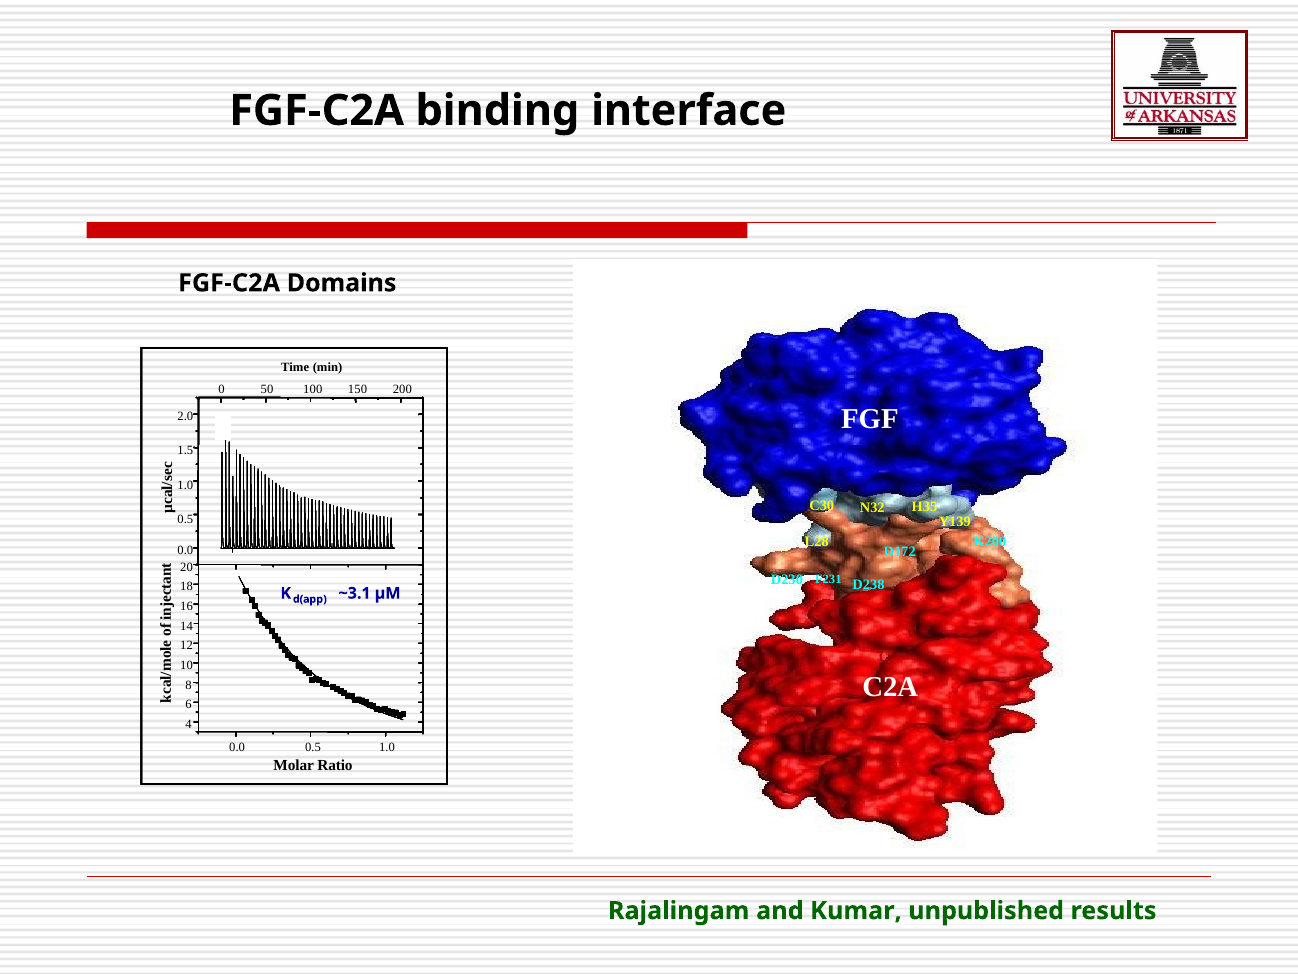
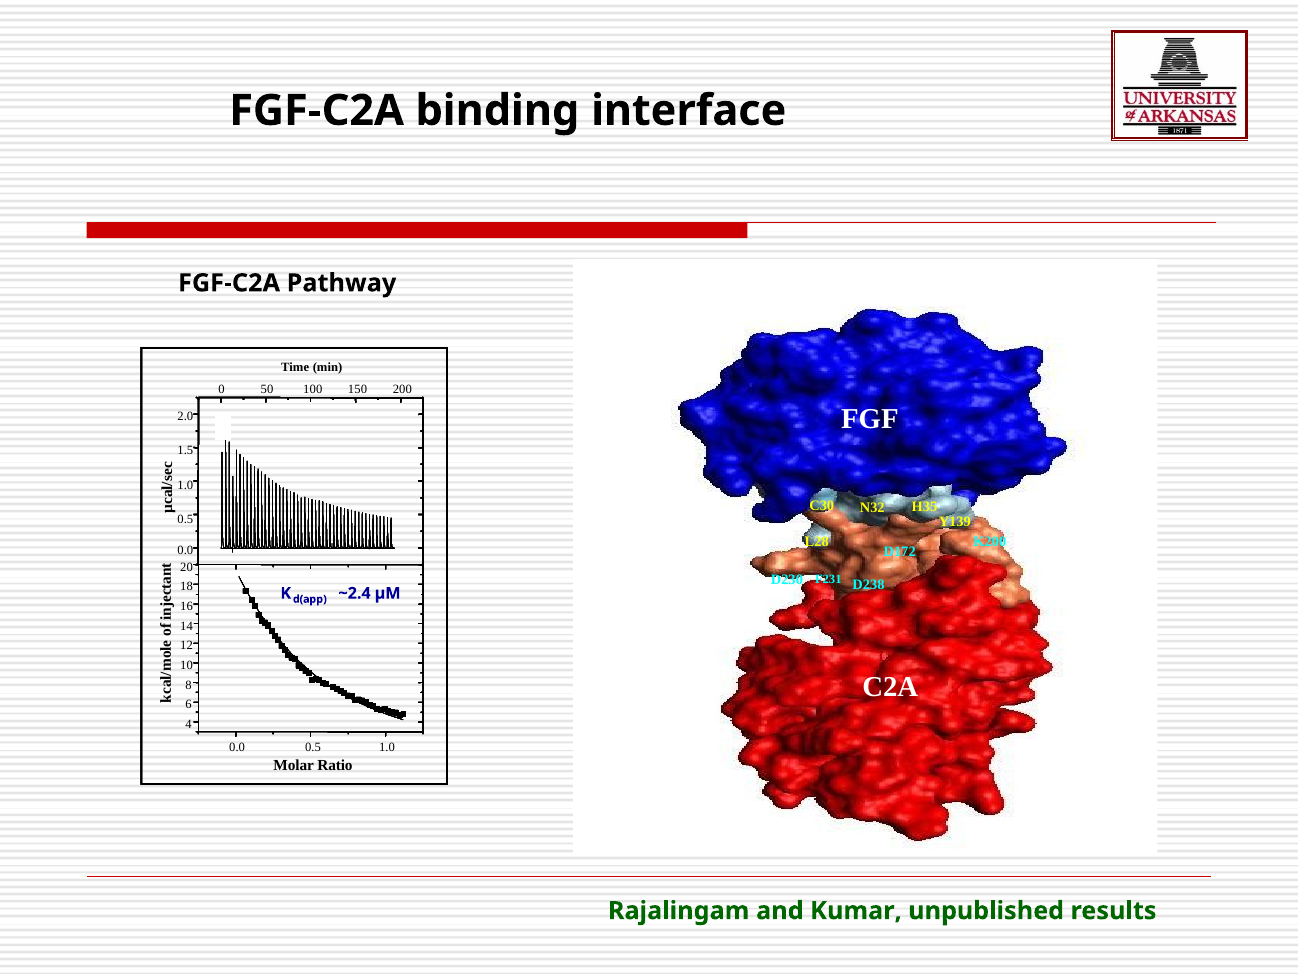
Domains: Domains -> Pathway
~3.1: ~3.1 -> ~2.4
